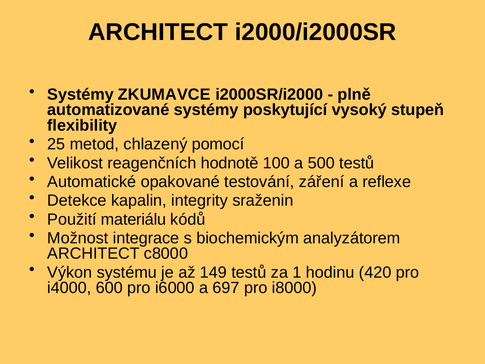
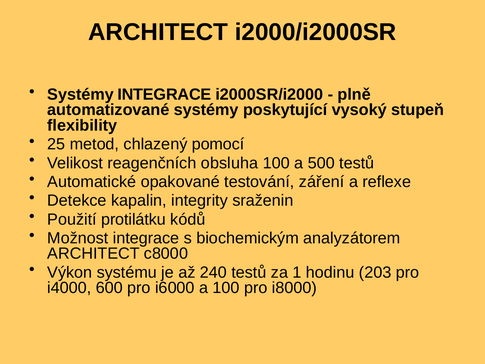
Systémy ZKUMAVCE: ZKUMAVCE -> INTEGRACE
hodnotě: hodnotě -> obsluha
materiálu: materiálu -> protilátku
149: 149 -> 240
420: 420 -> 203
a 697: 697 -> 100
